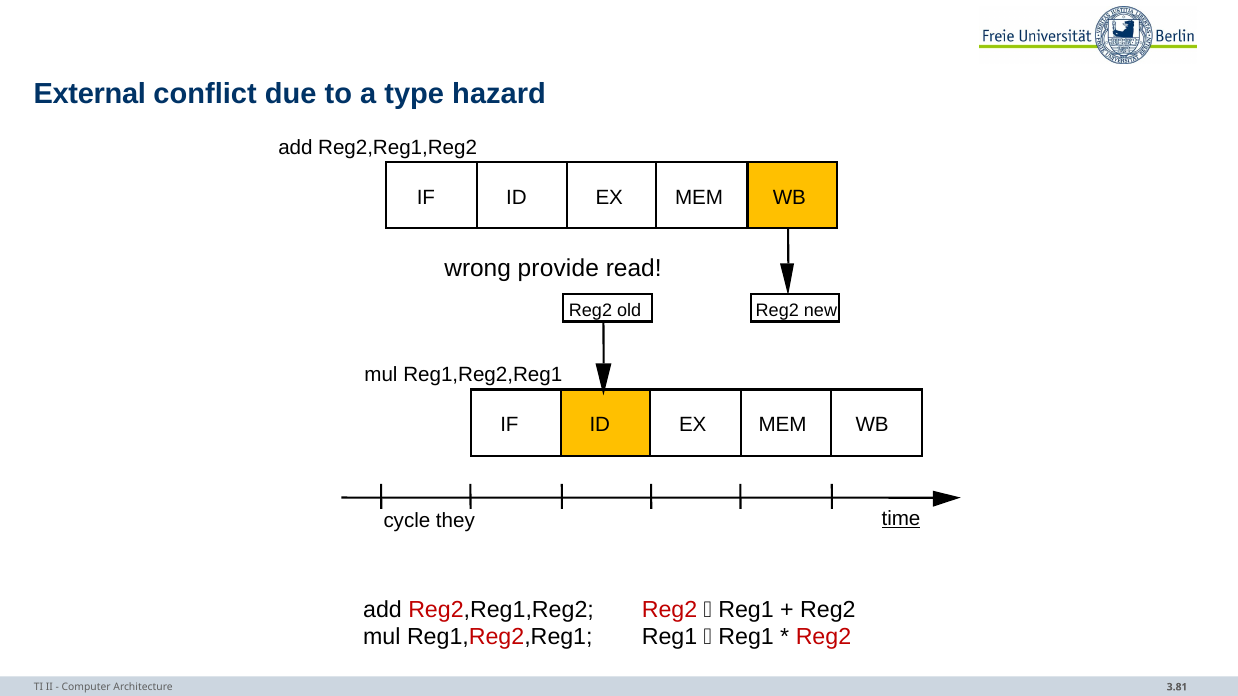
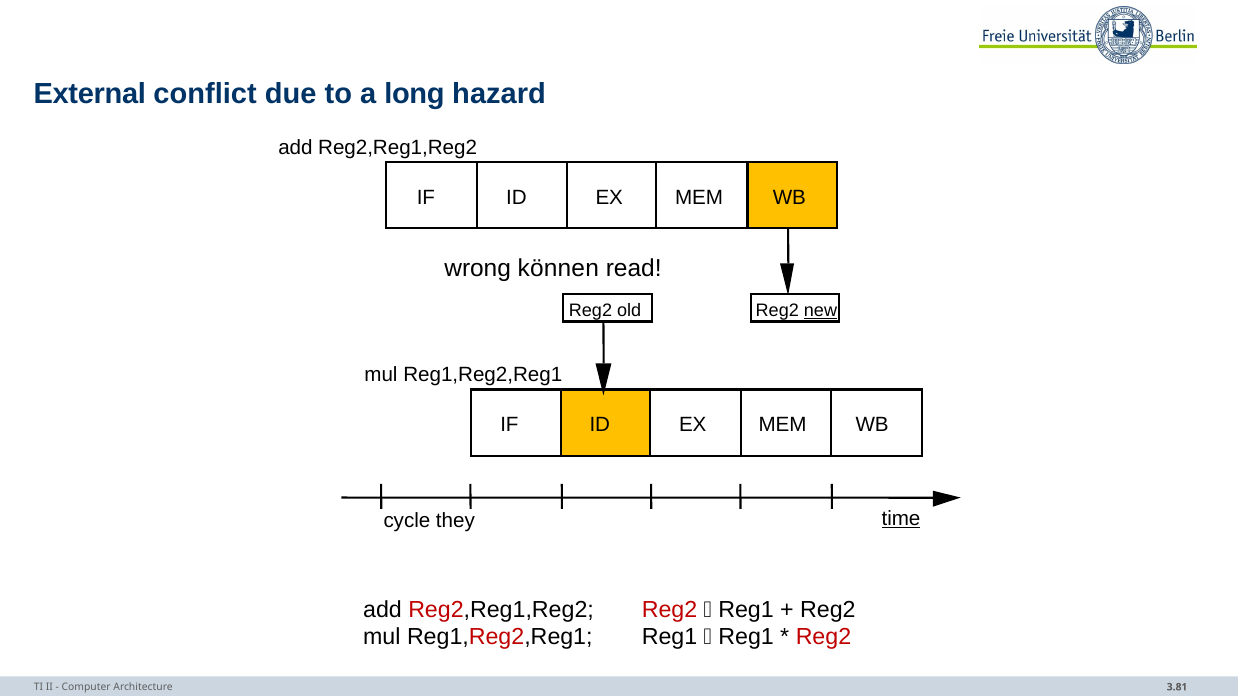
type: type -> long
provide: provide -> können
new underline: none -> present
